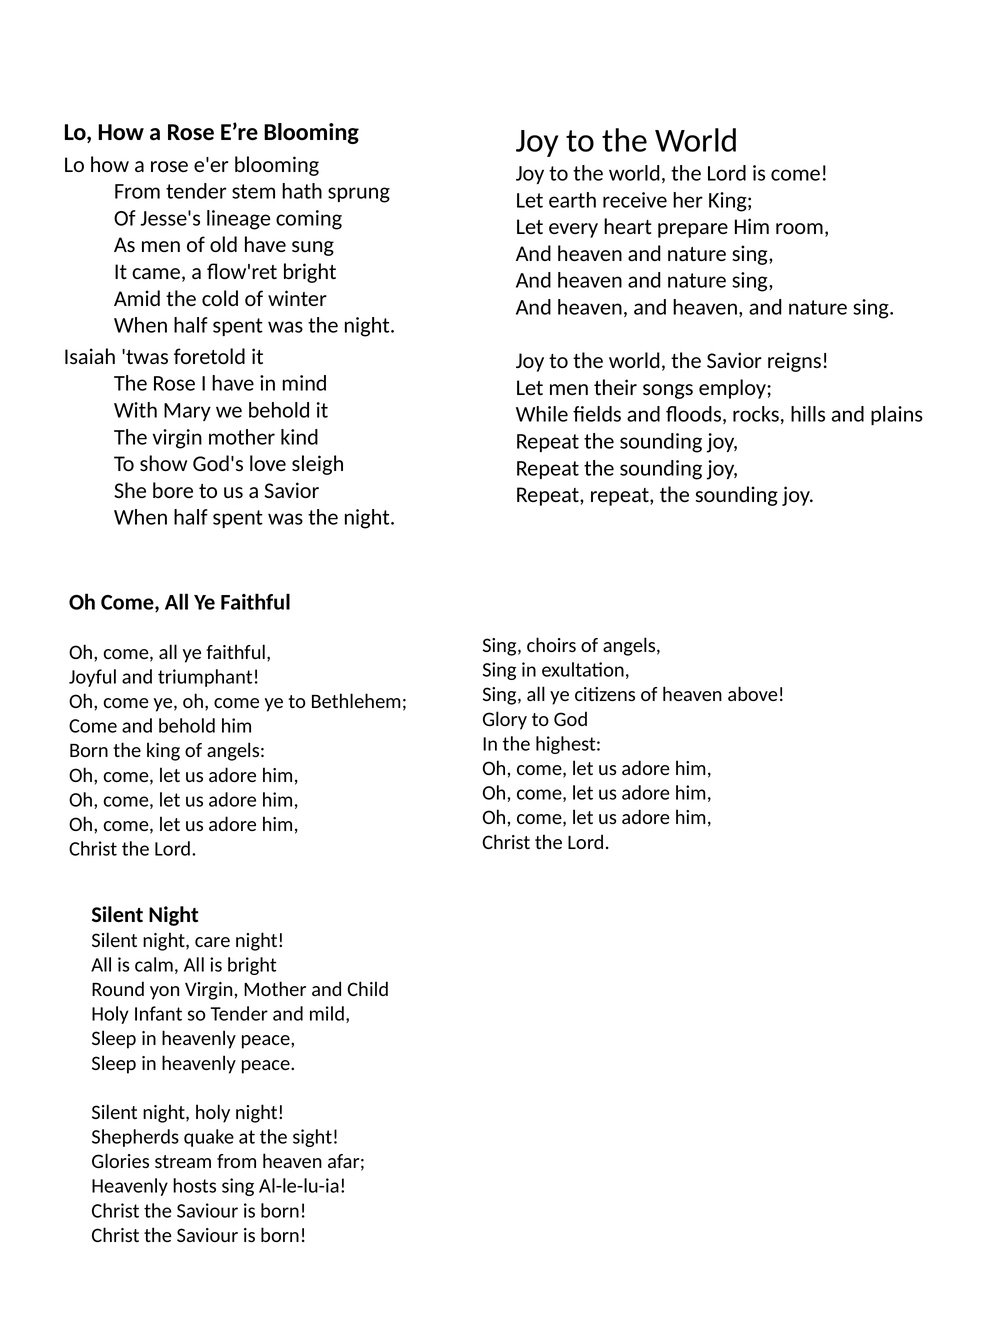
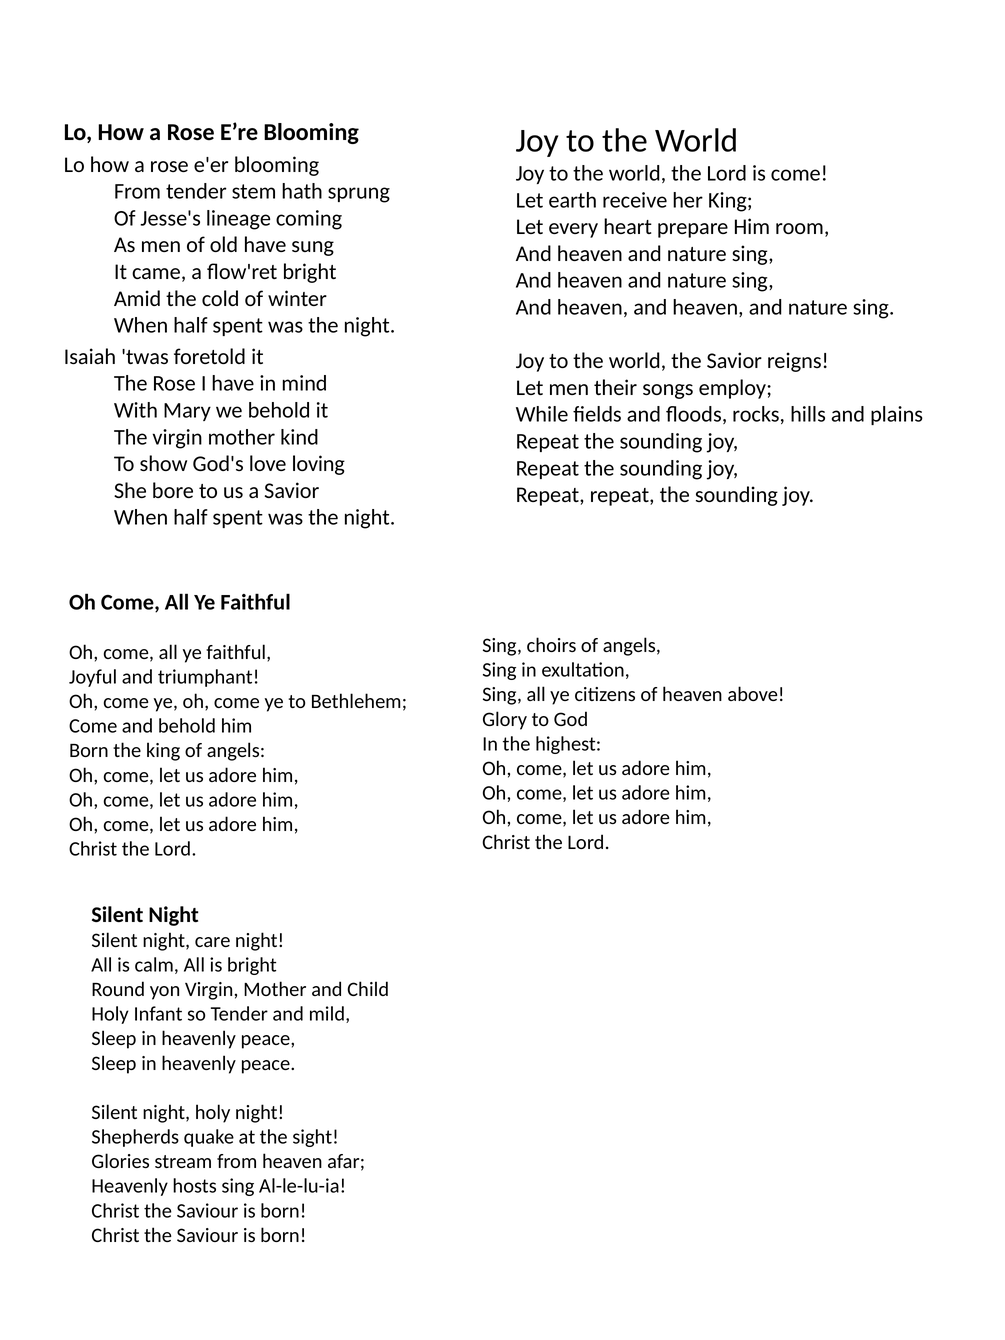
sleigh: sleigh -> loving
